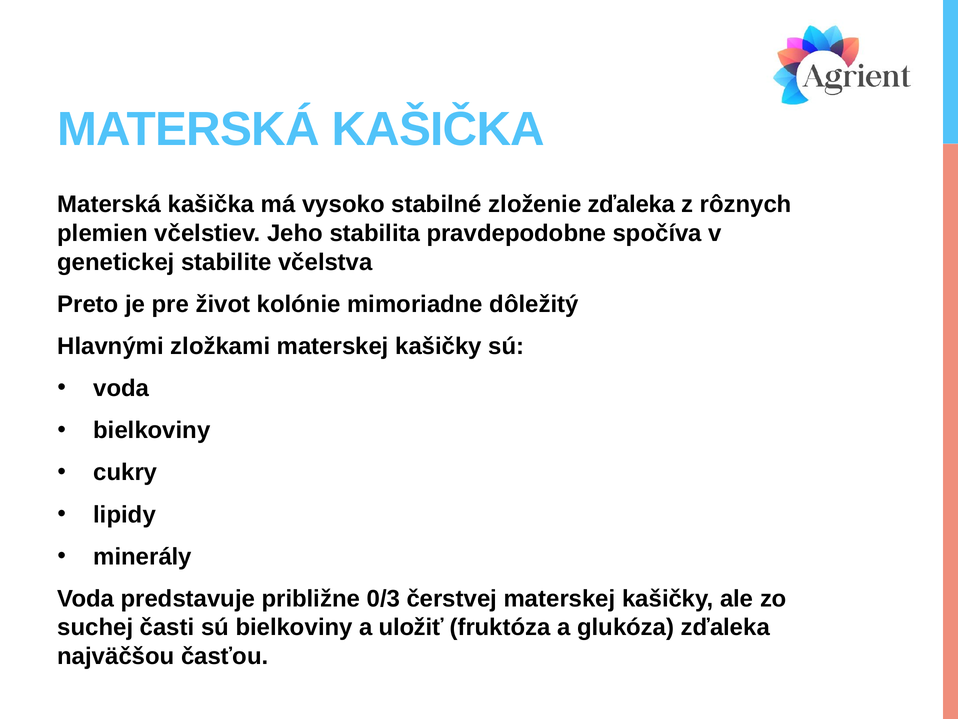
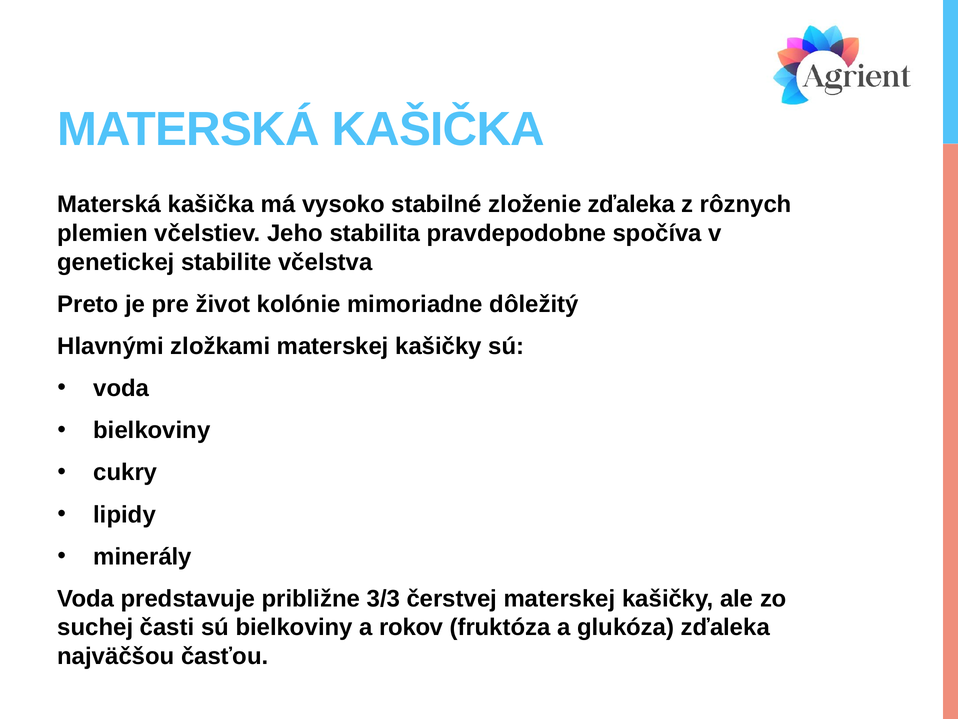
0/3: 0/3 -> 3/3
uložiť: uložiť -> rokov
